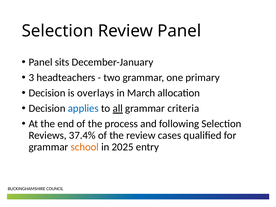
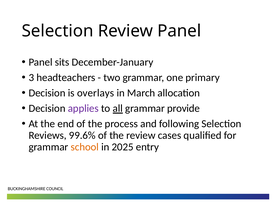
applies colour: blue -> purple
criteria: criteria -> provide
37.4%: 37.4% -> 99.6%
